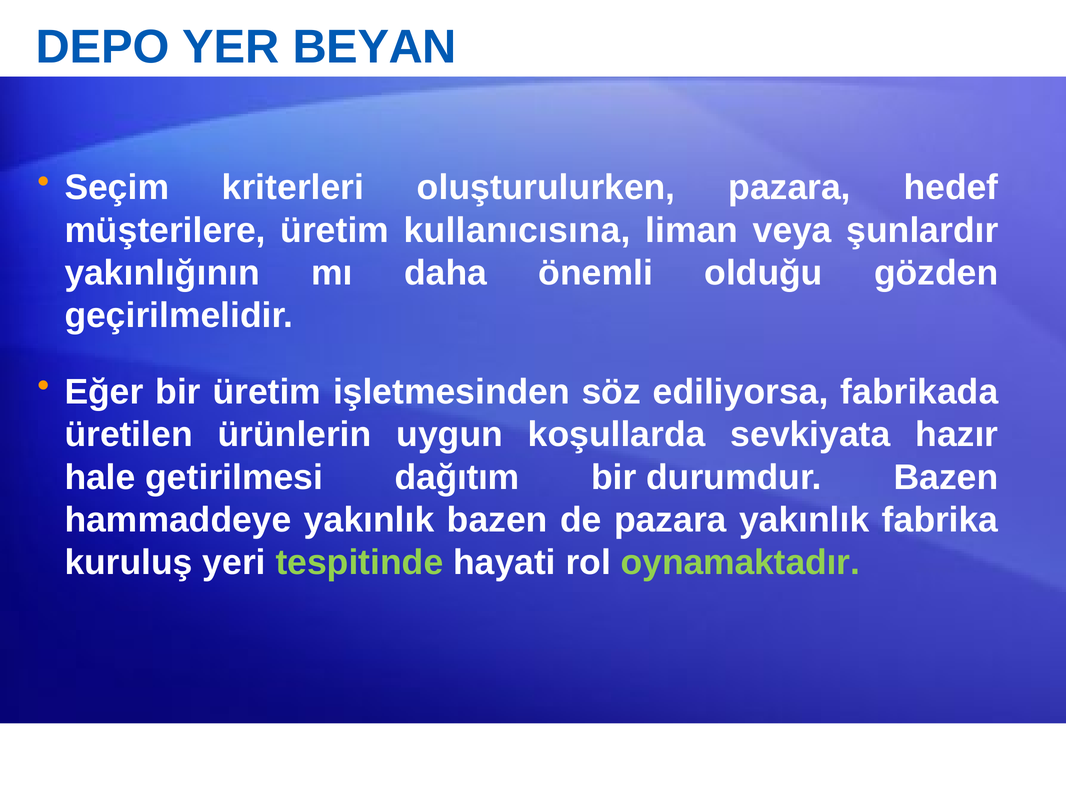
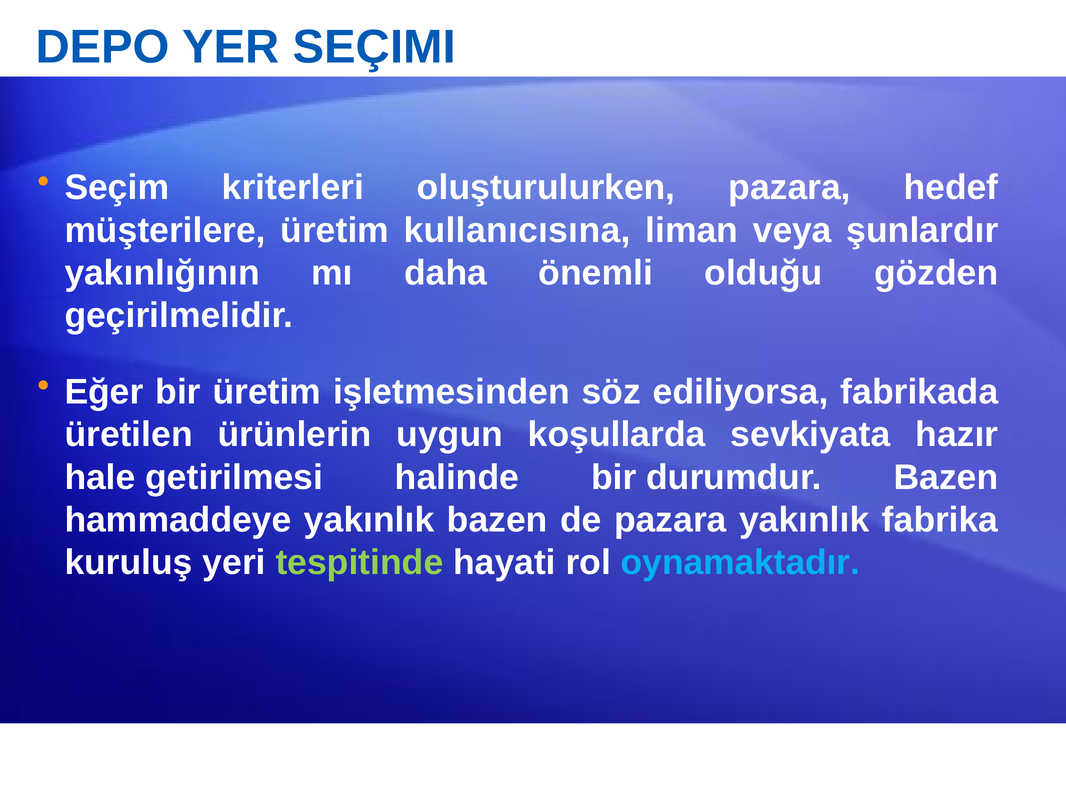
BEYAN: BEYAN -> SEÇIMI
dağıtım: dağıtım -> halinde
oynamaktadır colour: light green -> light blue
